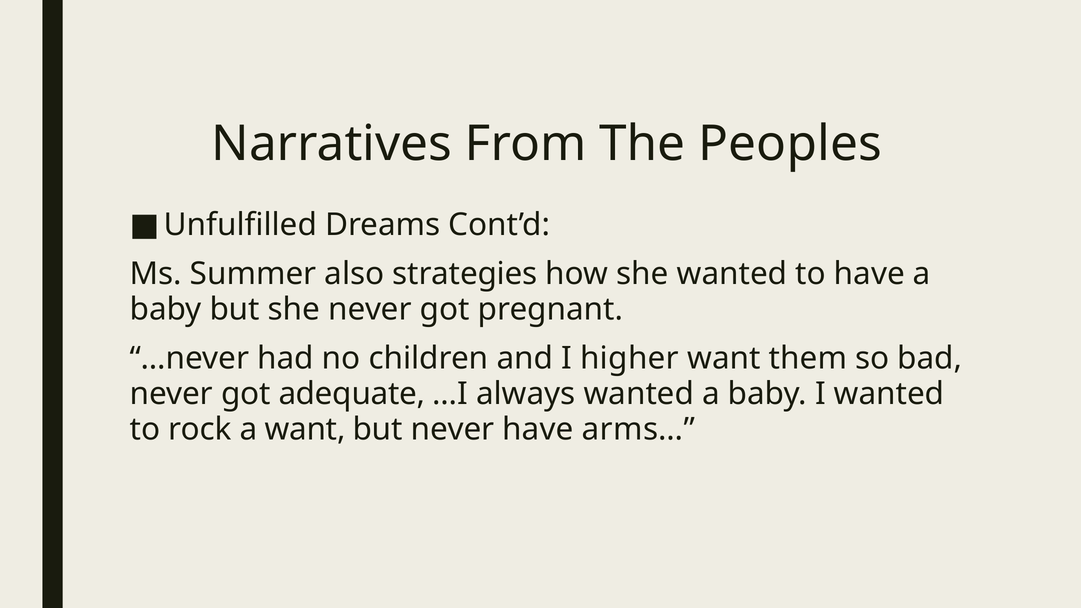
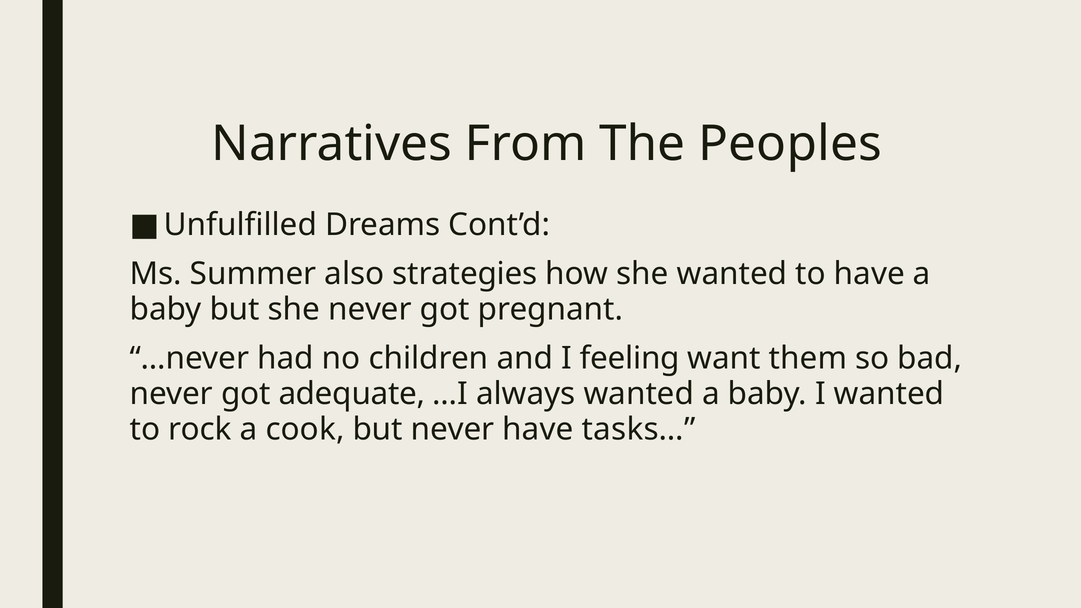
higher: higher -> feeling
a want: want -> cook
arms…: arms… -> tasks…
